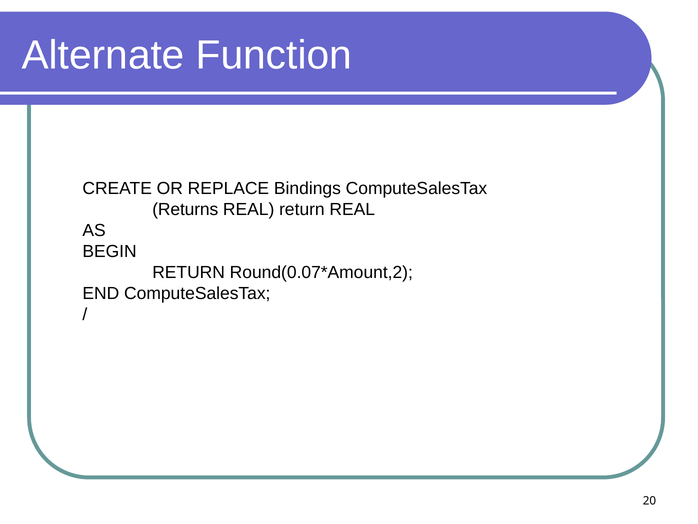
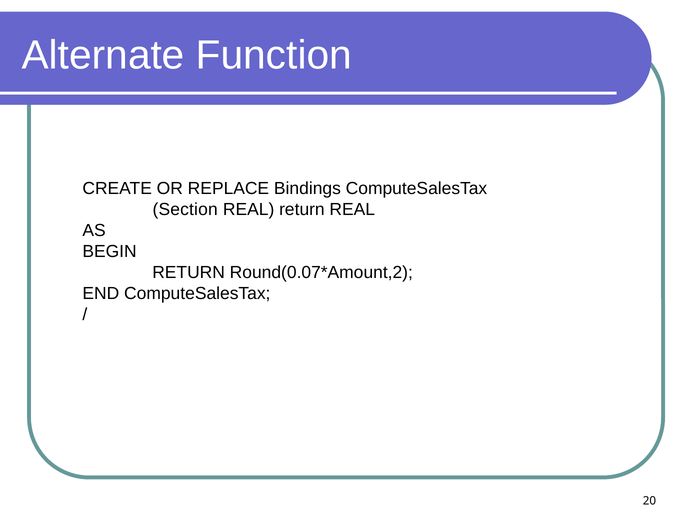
Returns: Returns -> Section
